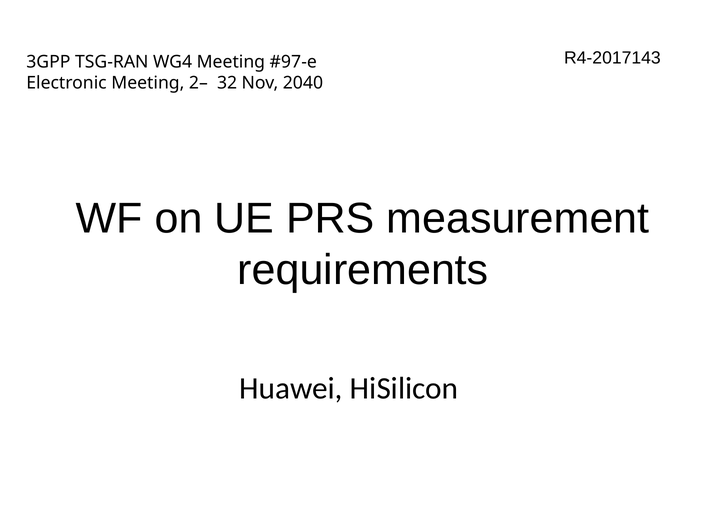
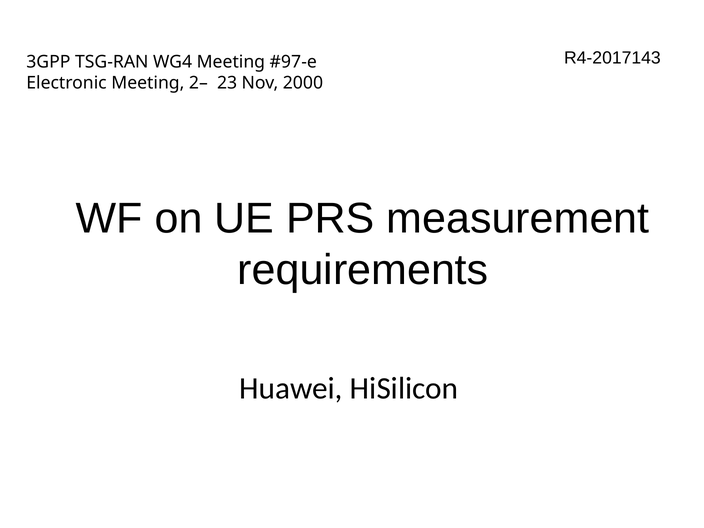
32: 32 -> 23
2040: 2040 -> 2000
